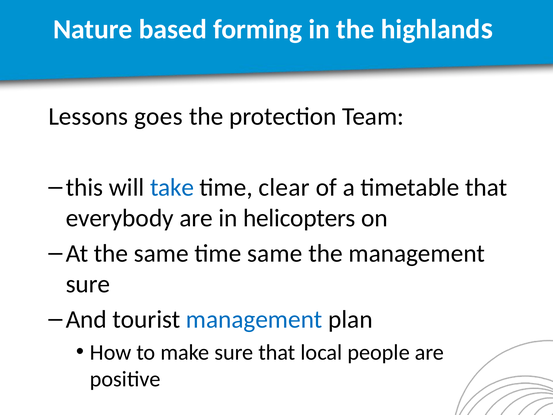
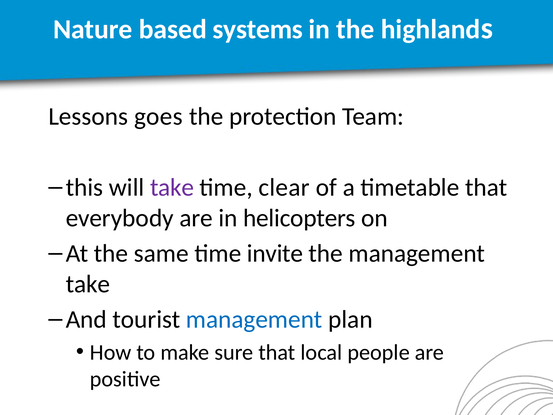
forming: forming -> systems
take at (172, 187) colour: blue -> purple
time same: same -> invite
sure at (88, 284): sure -> take
